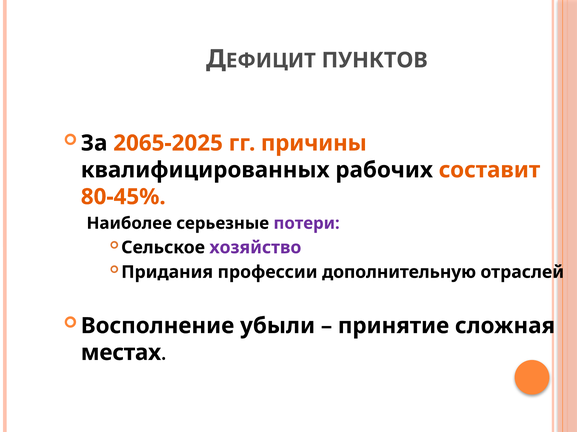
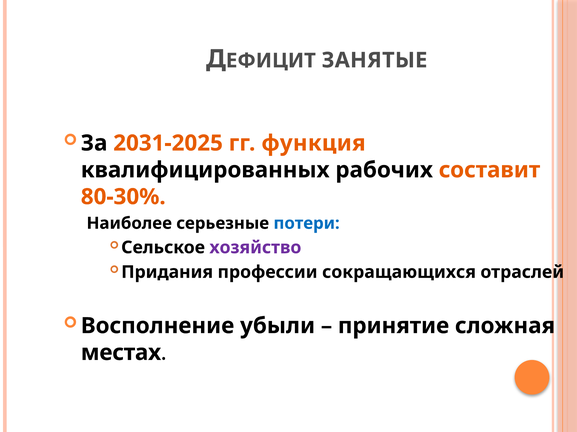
ПУНКТОВ: ПУНКТОВ -> ЗАНЯТЫЕ
2065-2025: 2065-2025 -> 2031-2025
причины: причины -> функция
80-45%: 80-45% -> 80-30%
потери colour: purple -> blue
дополнительную: дополнительную -> сокращающихся
